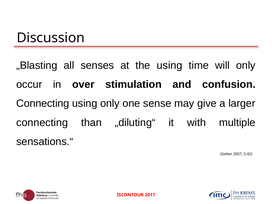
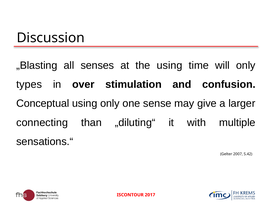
occur: occur -> types
Connecting at (43, 103): Connecting -> Conceptual
